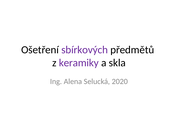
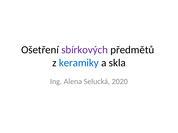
keramiky colour: purple -> blue
